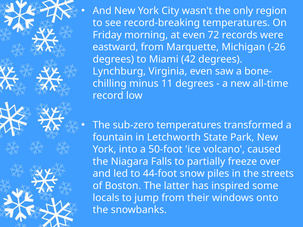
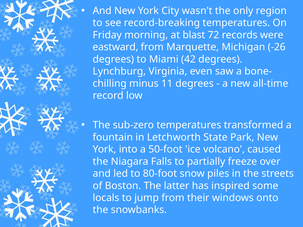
at even: even -> blast
44-foot: 44-foot -> 80-foot
